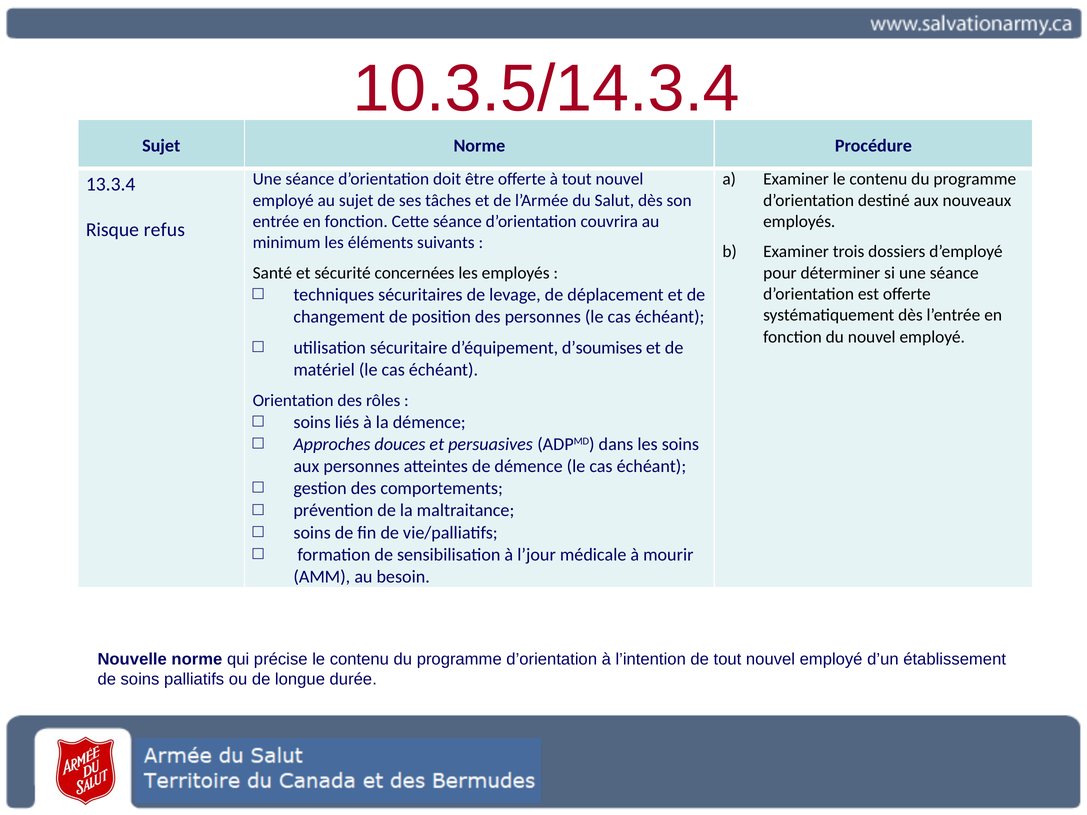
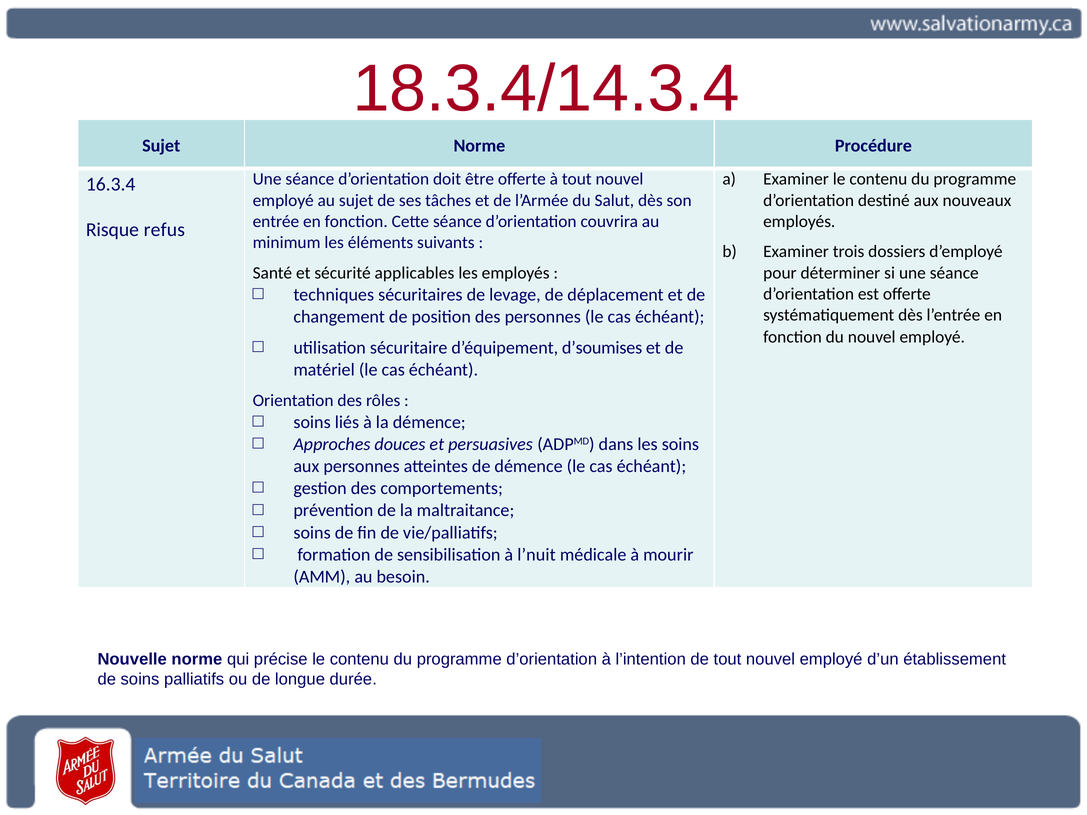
10.3.5/14.3.4: 10.3.5/14.3.4 -> 18.3.4/14.3.4
13.3.4: 13.3.4 -> 16.3.4
concernées: concernées -> applicables
l’jour: l’jour -> l’nuit
